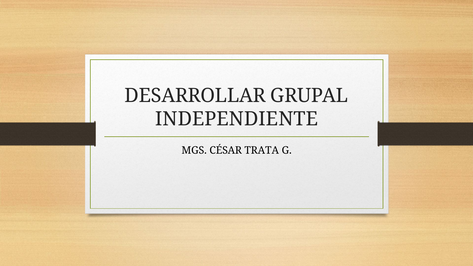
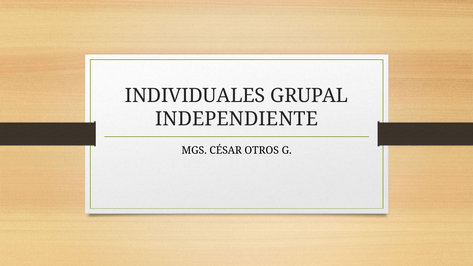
DESARROLLAR: DESARROLLAR -> INDIVIDUALES
TRATA: TRATA -> OTROS
